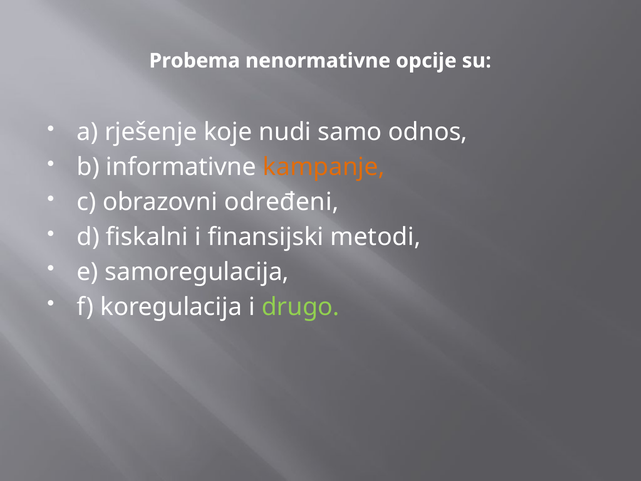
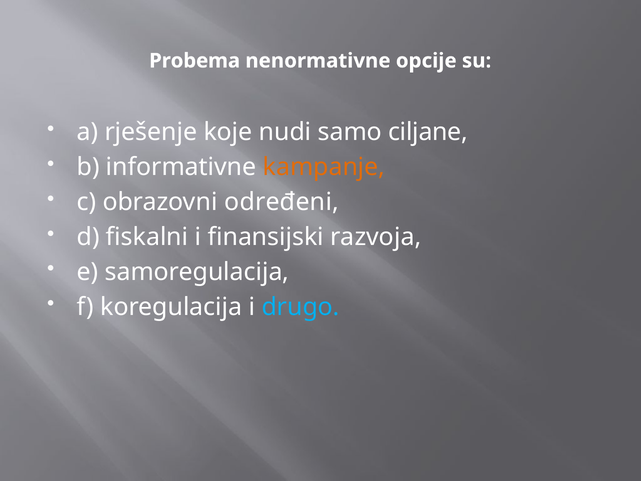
odnos: odnos -> ciljane
metodi: metodi -> razvoja
drugo colour: light green -> light blue
